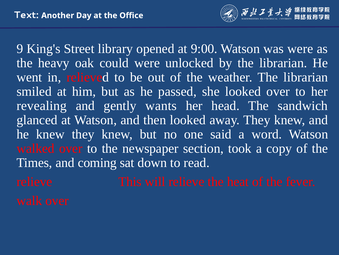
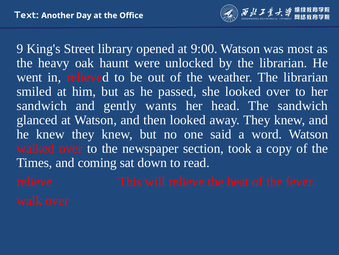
was were: were -> most
could: could -> haunt
revealing at (42, 105): revealing -> sandwich
